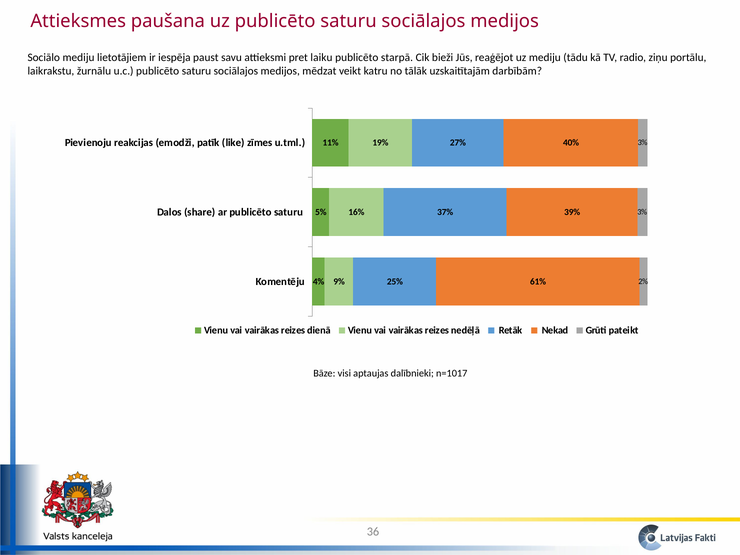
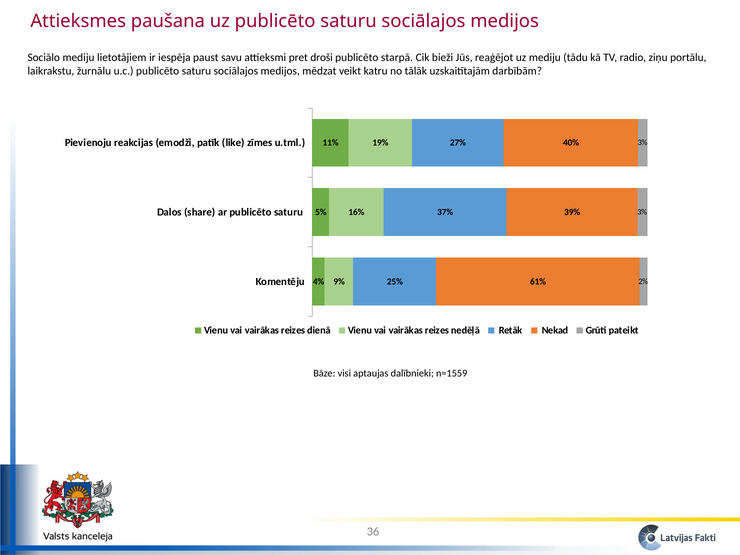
laiku: laiku -> droši
n=1017: n=1017 -> n=1559
